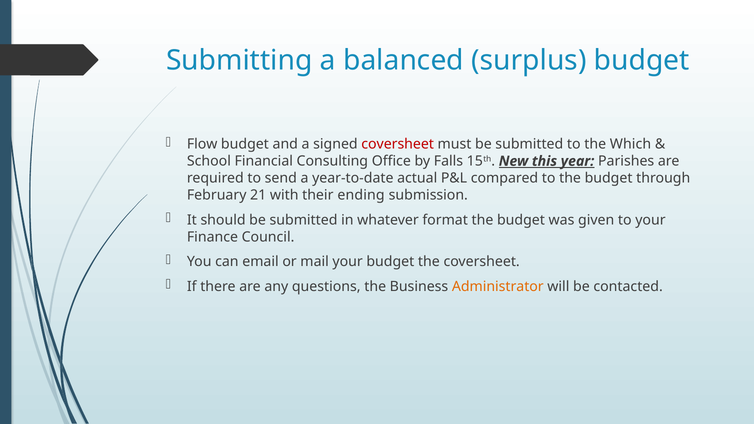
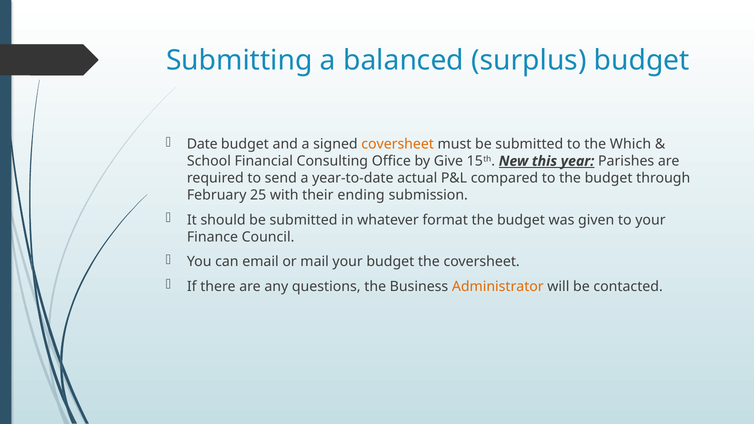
Flow: Flow -> Date
coversheet at (398, 144) colour: red -> orange
Falls: Falls -> Give
21: 21 -> 25
